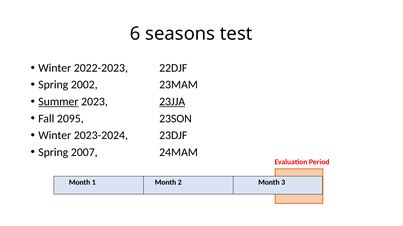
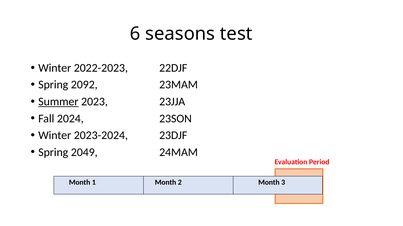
2002: 2002 -> 2092
23JJA underline: present -> none
2095: 2095 -> 2024
2007: 2007 -> 2049
